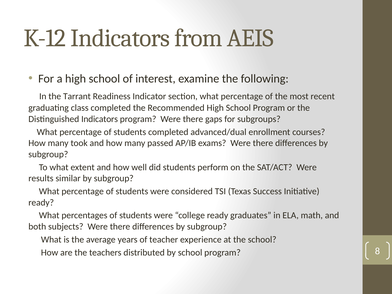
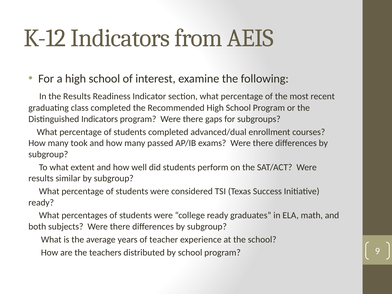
the Tarrant: Tarrant -> Results
8: 8 -> 9
